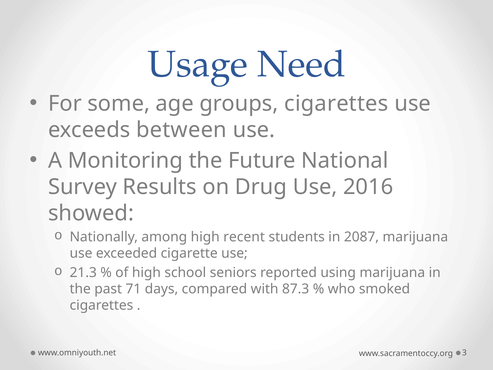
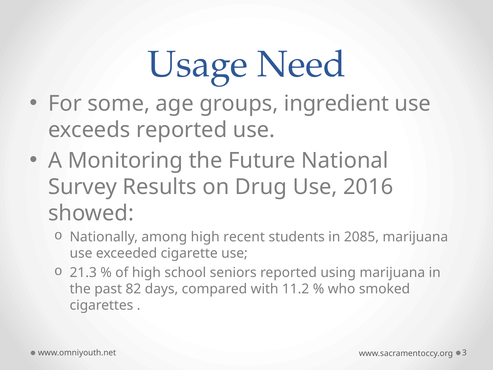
groups cigarettes: cigarettes -> ingredient
exceeds between: between -> reported
2087: 2087 -> 2085
71: 71 -> 82
87.3: 87.3 -> 11.2
